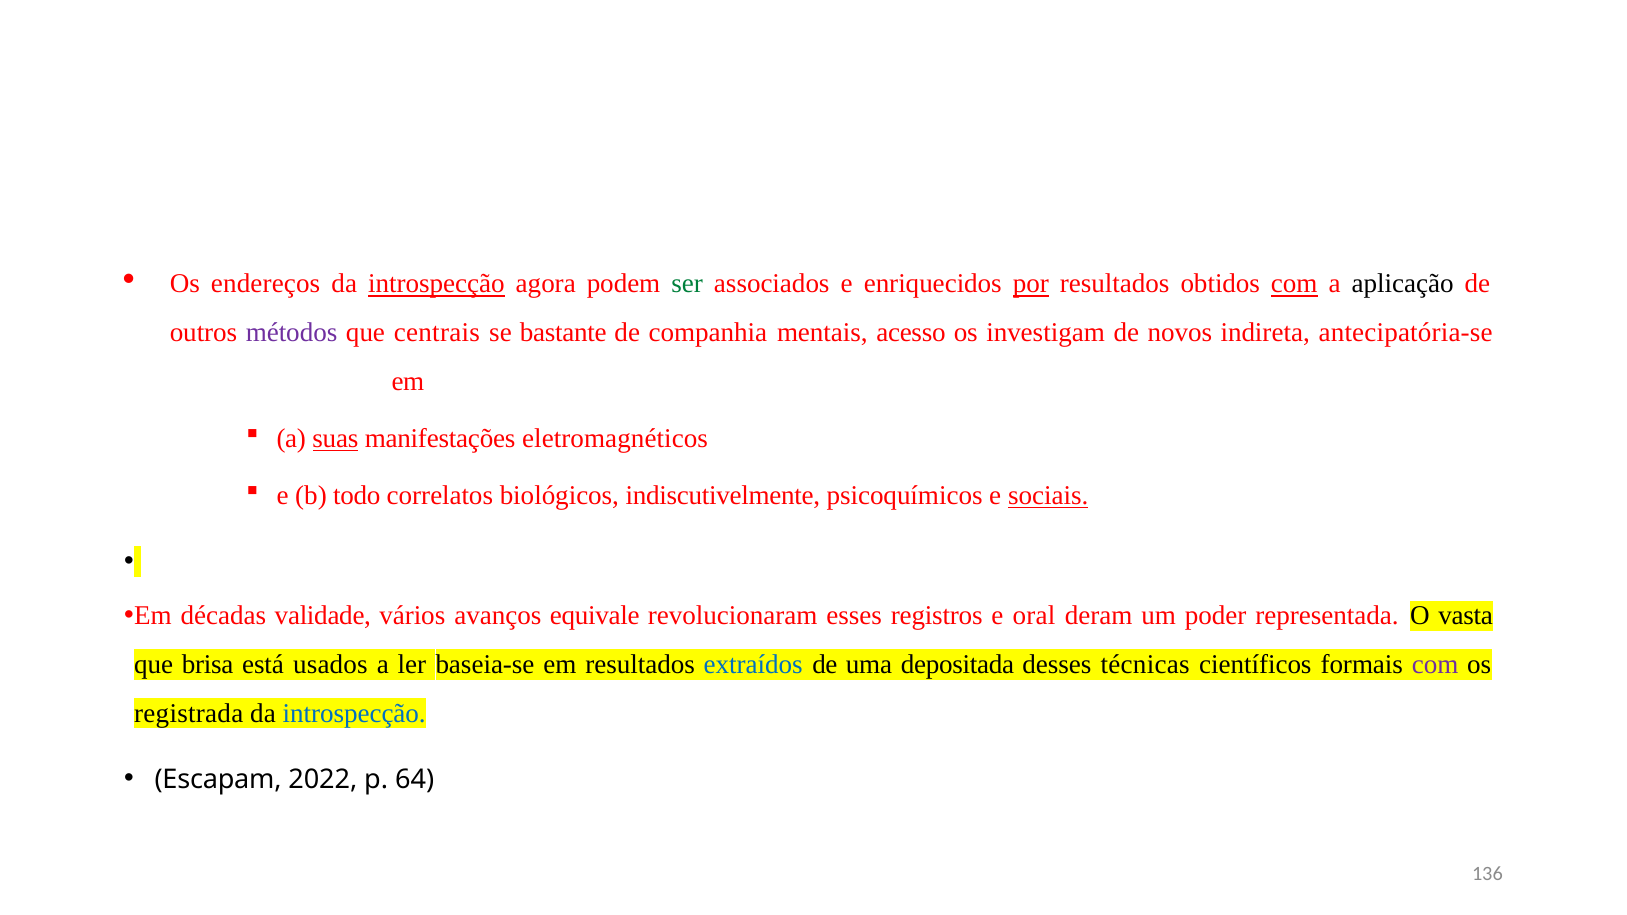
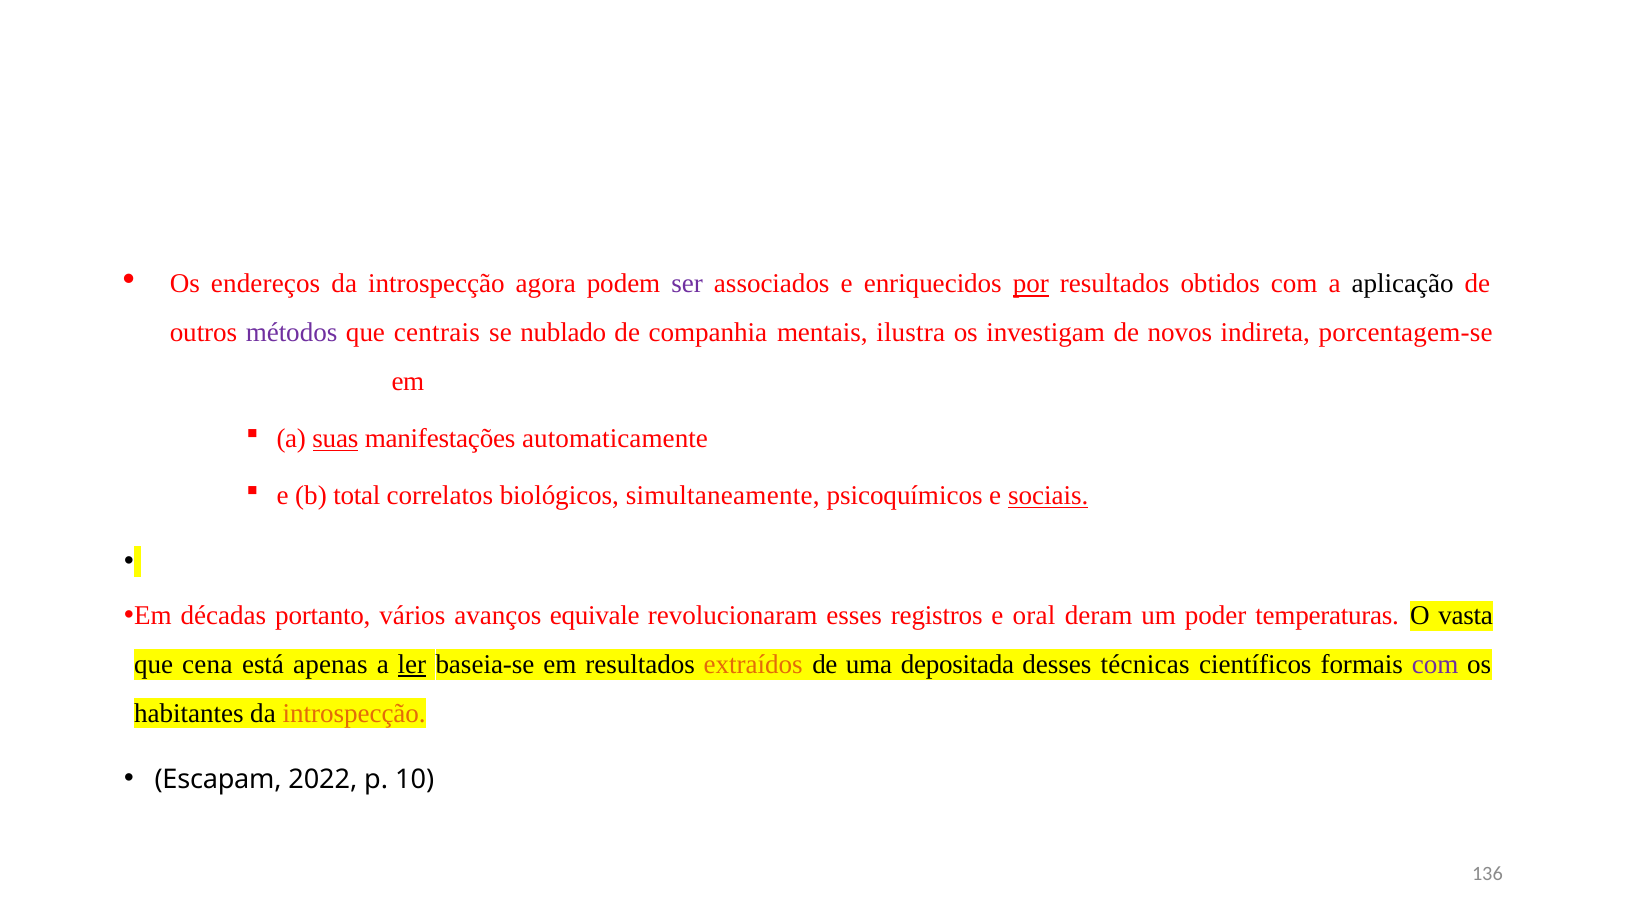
introspecção at (436, 284) underline: present -> none
ser colour: green -> purple
com at (1294, 284) underline: present -> none
bastante: bastante -> nublado
acesso: acesso -> ilustra
antecipatória-se: antecipatória-se -> porcentagem-se
eletromagnéticos: eletromagnéticos -> automaticamente
todo: todo -> total
indiscutivelmente: indiscutivelmente -> simultaneamente
validade: validade -> portanto
representada: representada -> temperaturas
brisa: brisa -> cena
usados: usados -> apenas
ler underline: none -> present
extraídos colour: blue -> orange
registrada: registrada -> habitantes
introspecção at (354, 713) colour: blue -> orange
64: 64 -> 10
